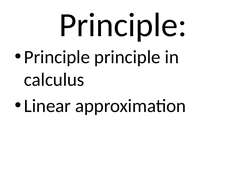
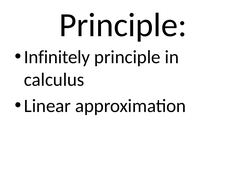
Principle at (57, 57): Principle -> Infinitely
